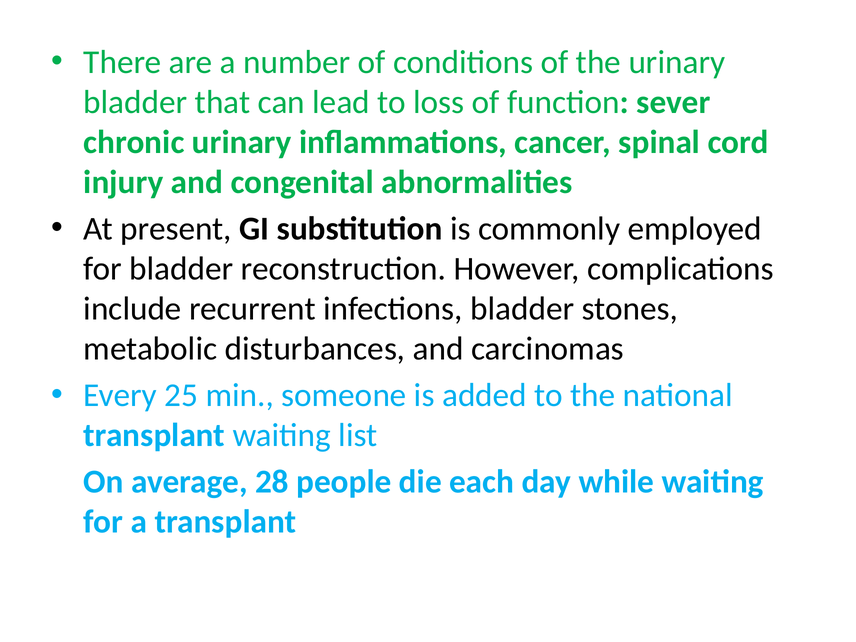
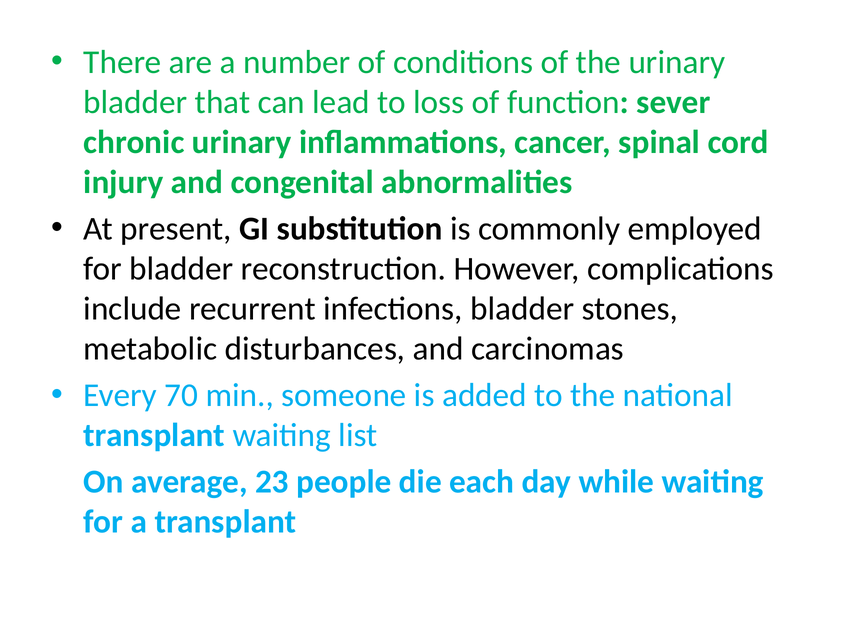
25: 25 -> 70
28: 28 -> 23
